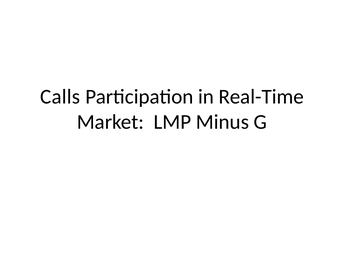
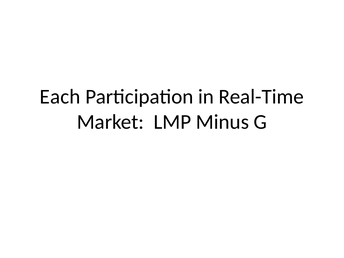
Calls: Calls -> Each
